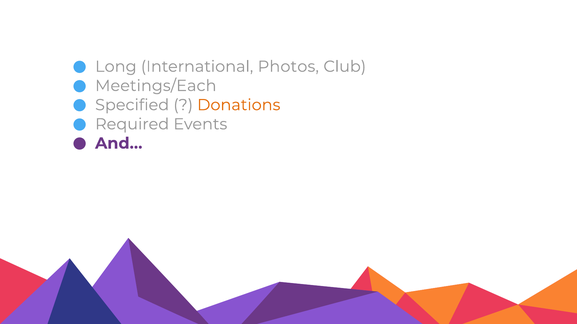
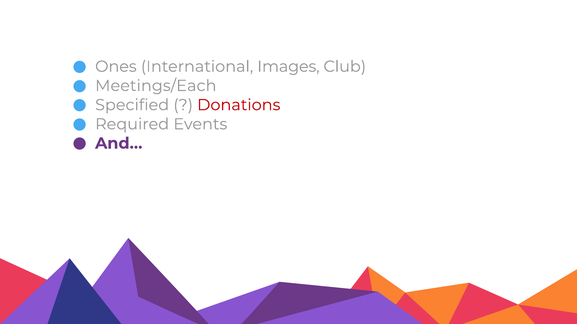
Long: Long -> Ones
Photos: Photos -> Images
Donations colour: orange -> red
